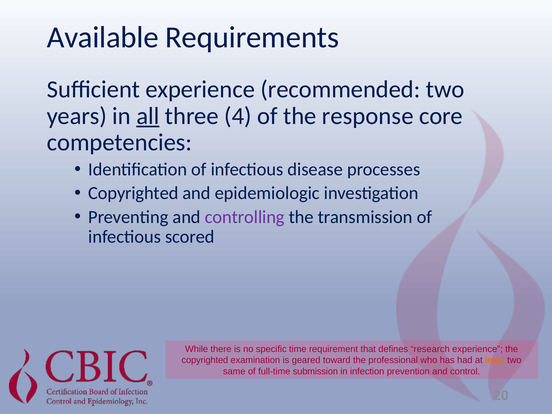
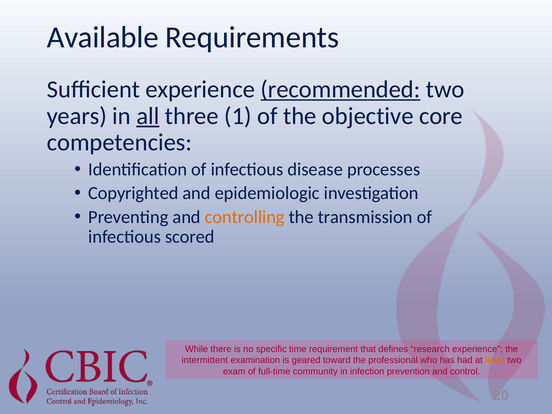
recommended underline: none -> present
4: 4 -> 1
response: response -> objective
controlling colour: purple -> orange
copyrighted at (205, 360): copyrighted -> intermittent
same: same -> exam
submission: submission -> community
